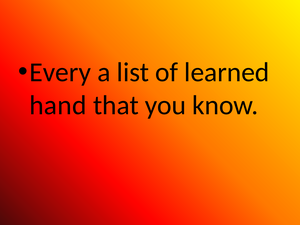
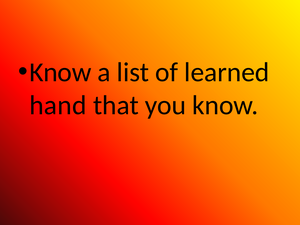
Every at (60, 72): Every -> Know
